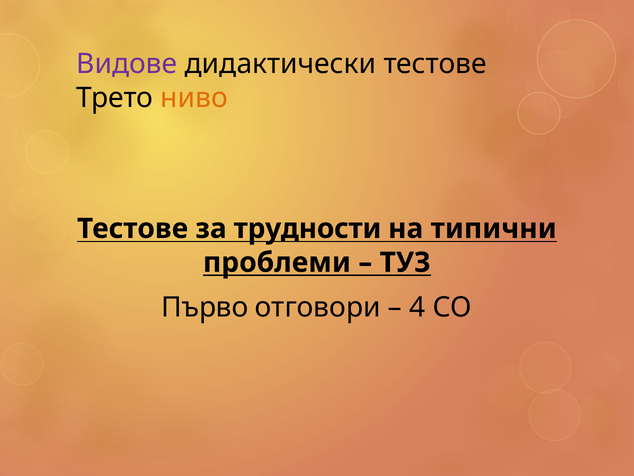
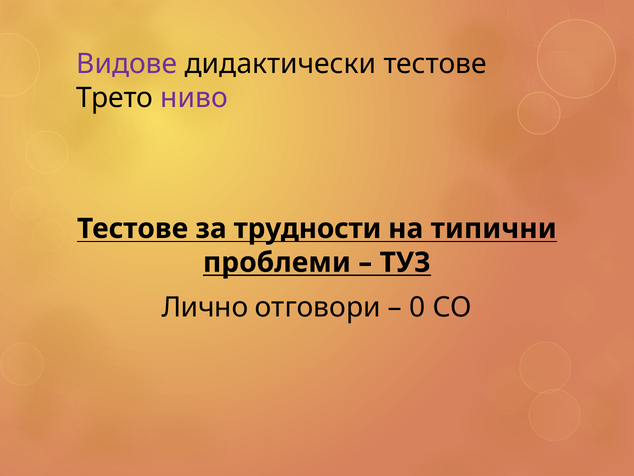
ниво colour: orange -> purple
Първо: Първо -> Лично
4: 4 -> 0
